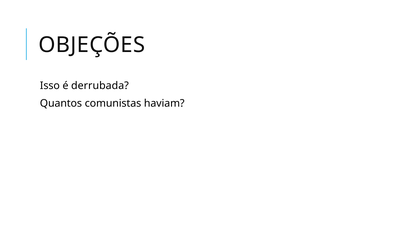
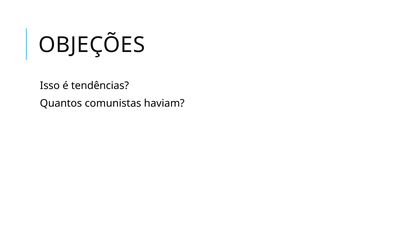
derrubada: derrubada -> tendências
